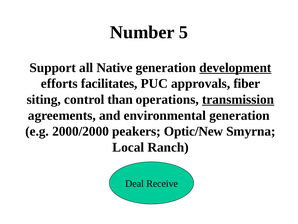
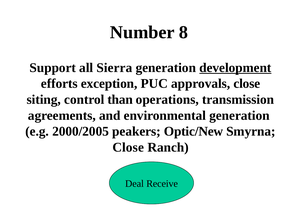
5: 5 -> 8
Native: Native -> Sierra
facilitates: facilitates -> exception
approvals fiber: fiber -> close
transmission underline: present -> none
2000/2000: 2000/2000 -> 2000/2005
Local at (128, 147): Local -> Close
